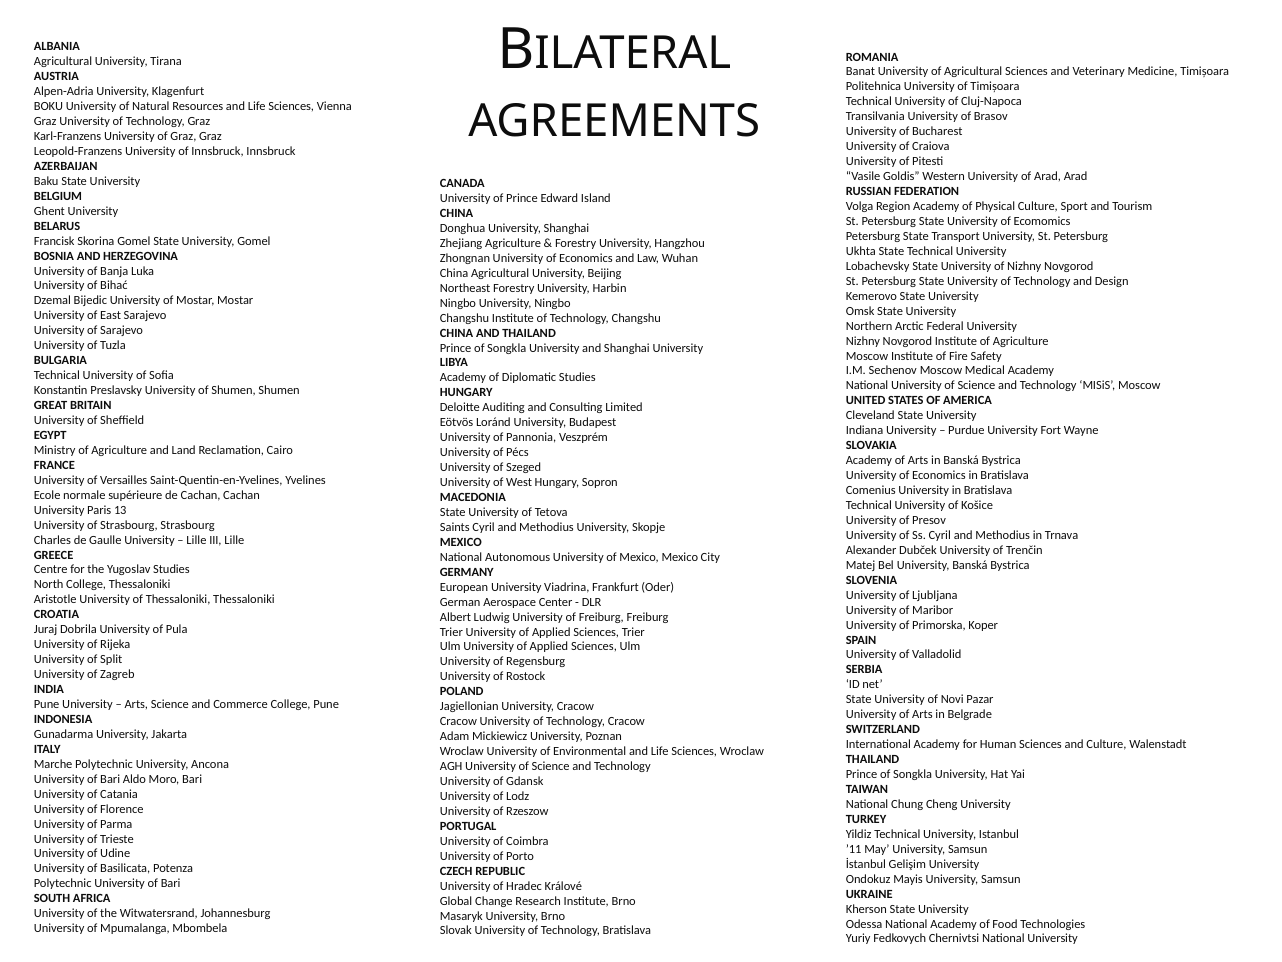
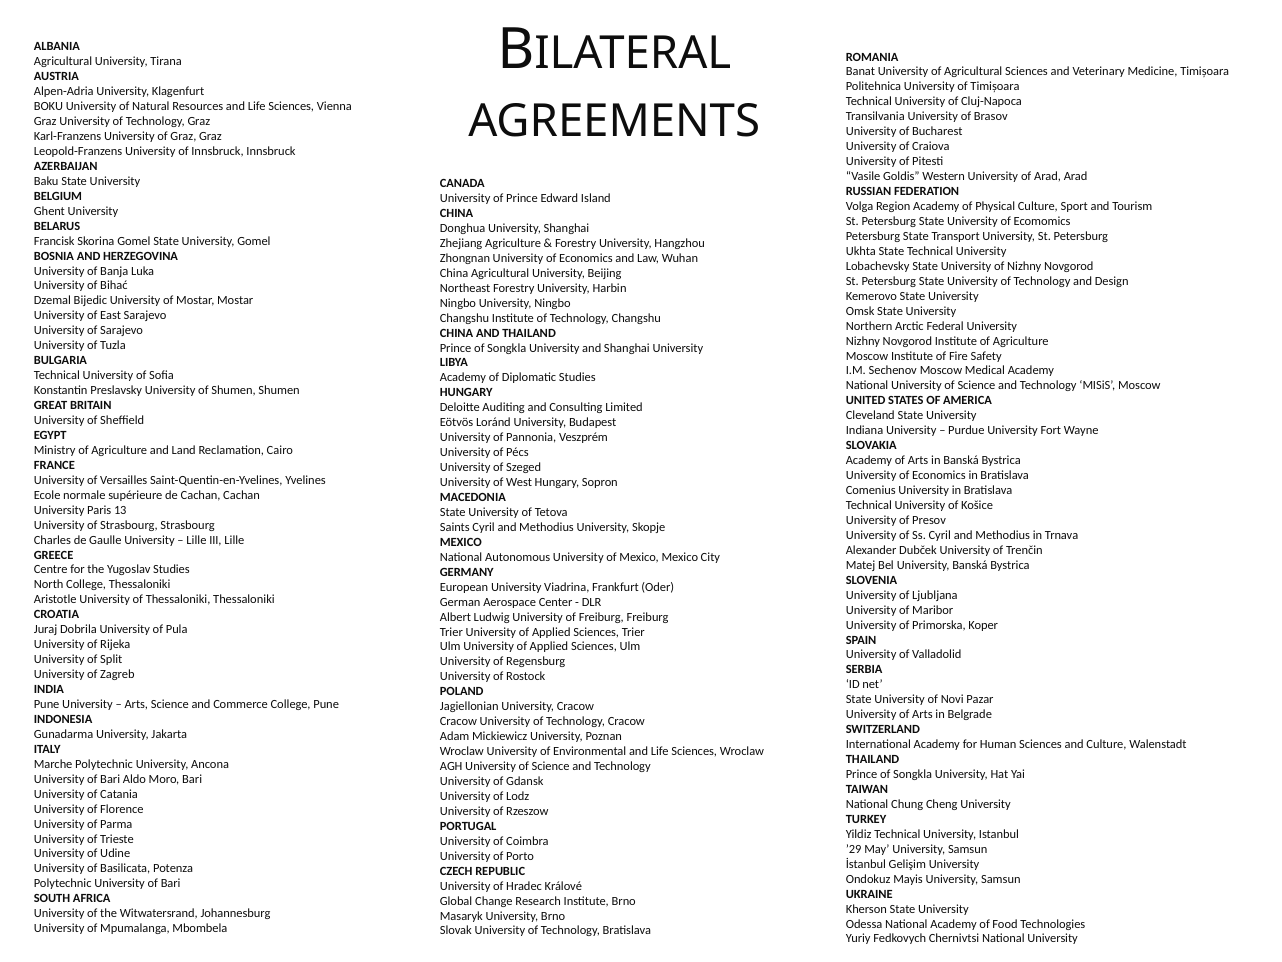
’11: ’11 -> ’29
